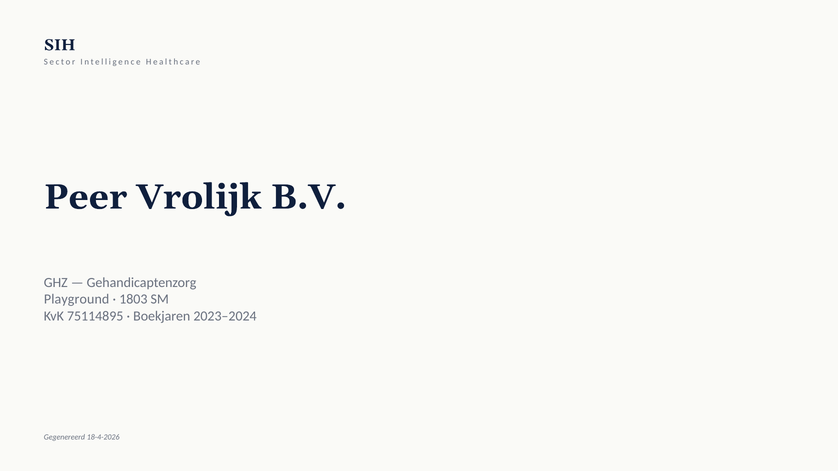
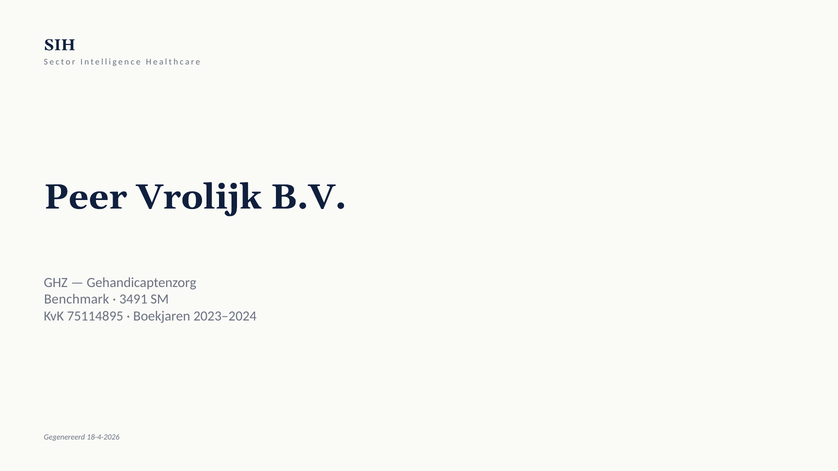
Playground: Playground -> Benchmark
1803: 1803 -> 3491
